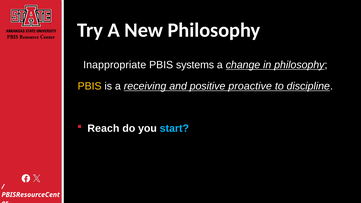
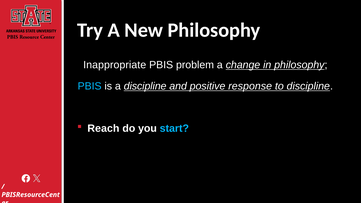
systems: systems -> problem
PBIS at (90, 86) colour: yellow -> light blue
a receiving: receiving -> discipline
proactive: proactive -> response
